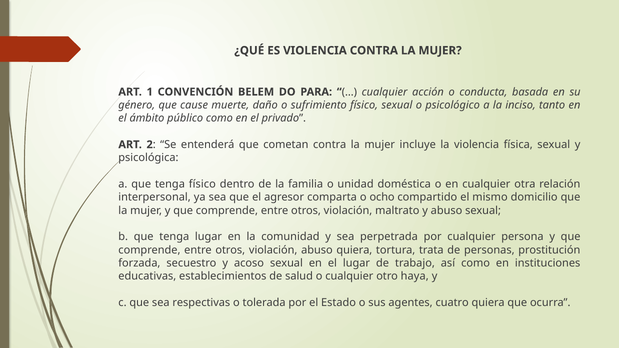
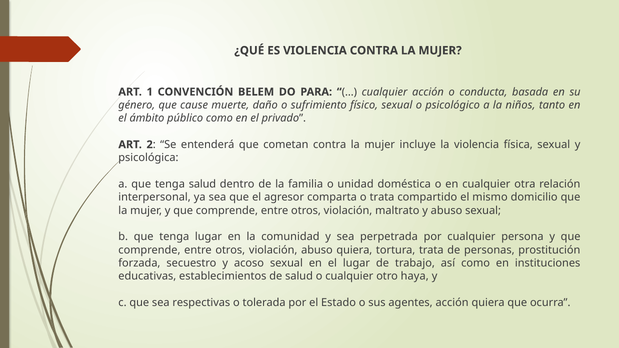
inciso: inciso -> niños
tenga físico: físico -> salud
o ocho: ocho -> trata
agentes cuatro: cuatro -> acción
